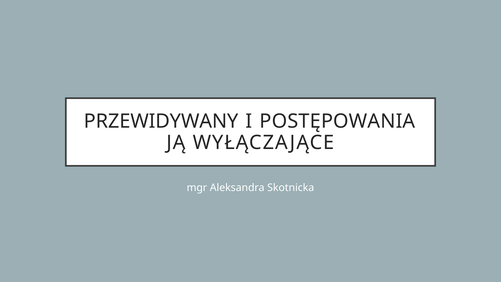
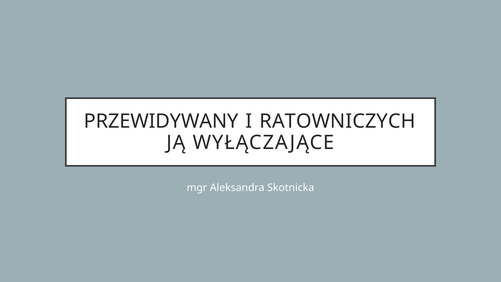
POSTĘPOWANIA: POSTĘPOWANIA -> RATOWNICZYCH
